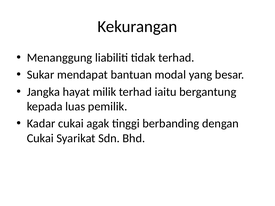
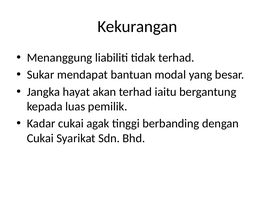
milik: milik -> akan
